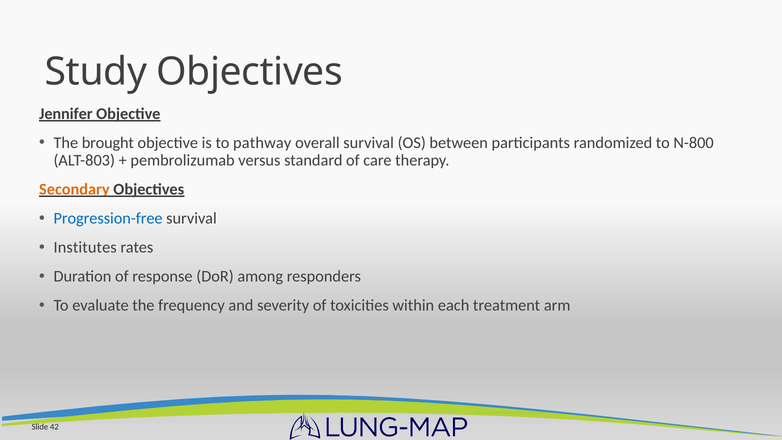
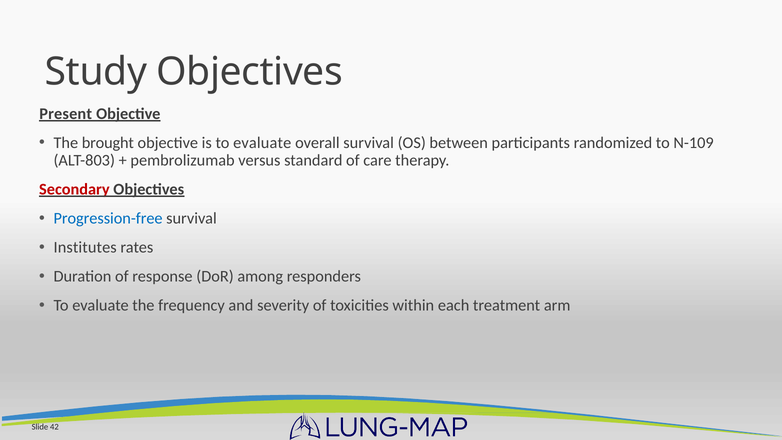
Jennifer: Jennifer -> Present
is to pathway: pathway -> evaluate
N-800: N-800 -> N-109
Secondary colour: orange -> red
